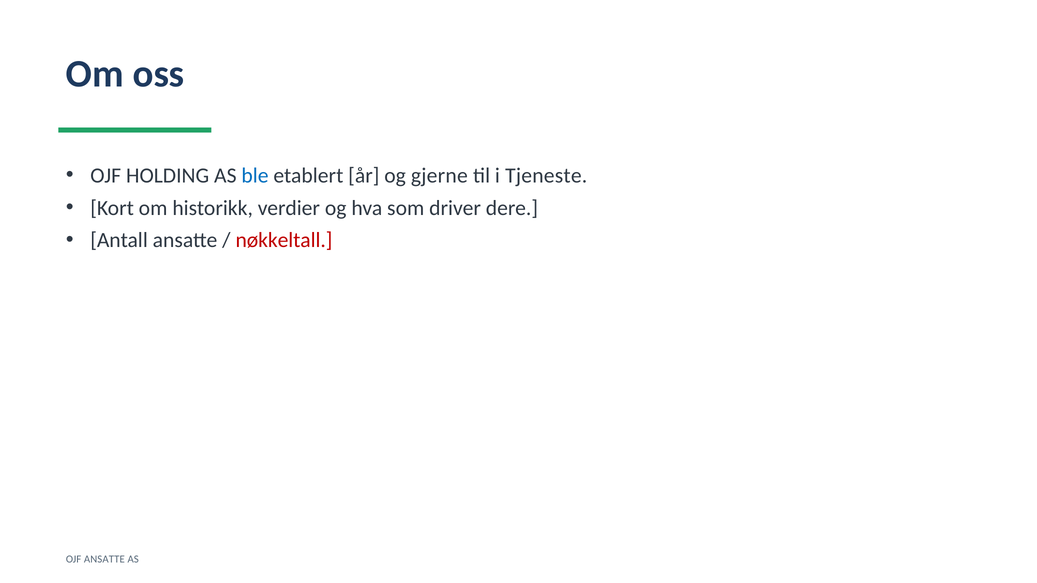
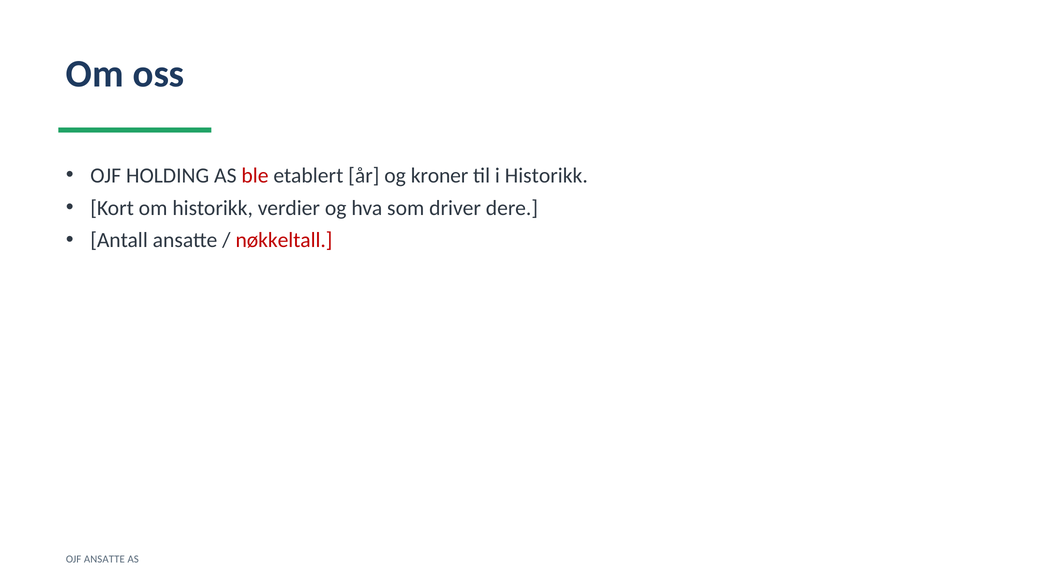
ble colour: blue -> red
gjerne: gjerne -> kroner
i Tjeneste: Tjeneste -> Historikk
